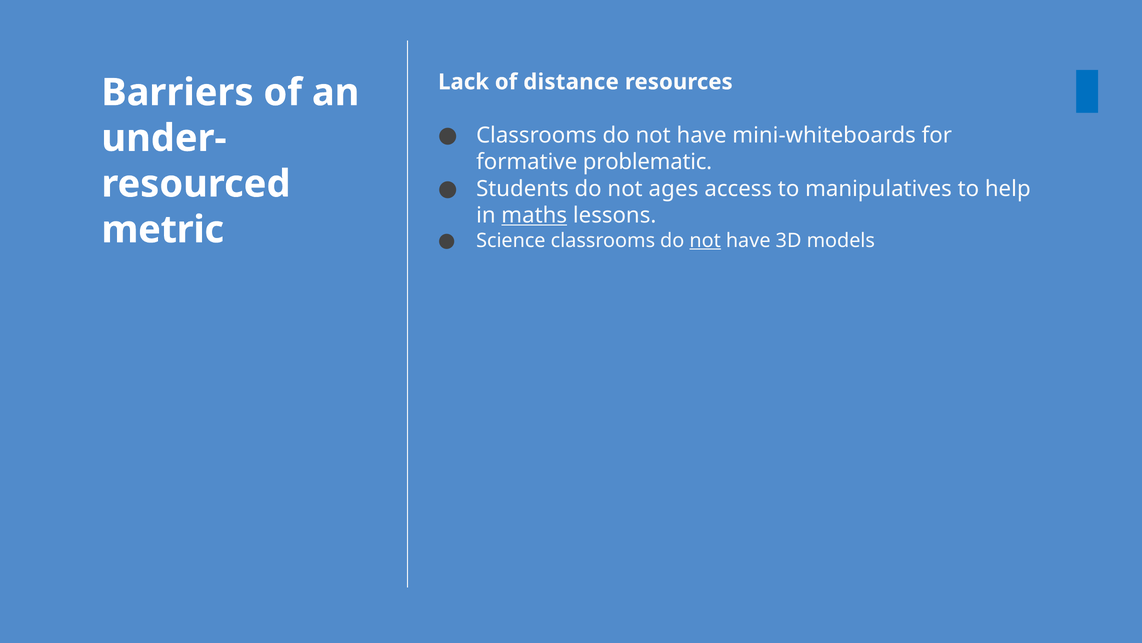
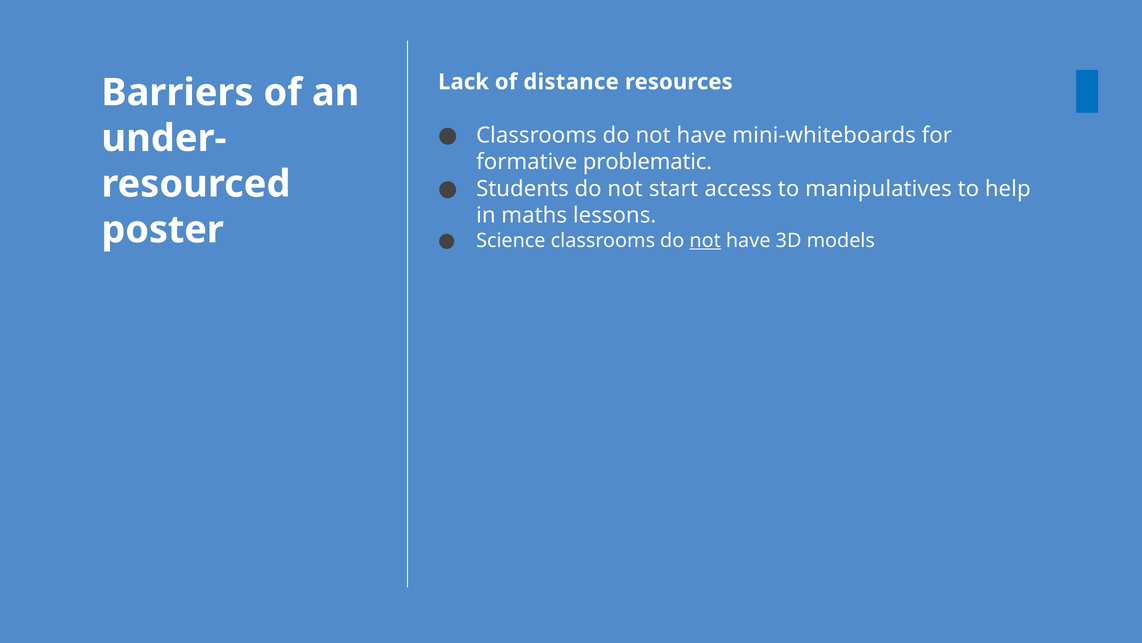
ages: ages -> start
maths underline: present -> none
metric: metric -> poster
